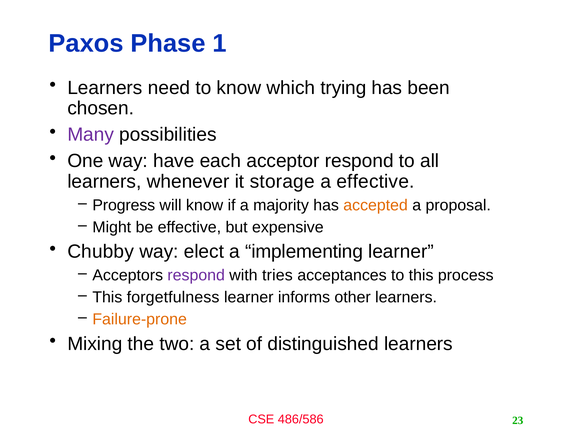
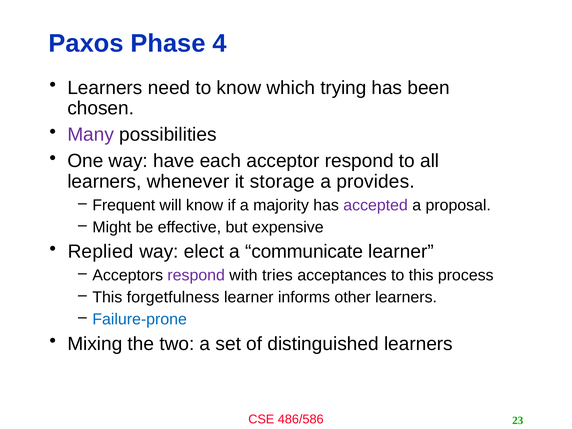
1: 1 -> 4
a effective: effective -> provides
Progress: Progress -> Frequent
accepted colour: orange -> purple
Chubby: Chubby -> Replied
implementing: implementing -> communicate
Failure-prone colour: orange -> blue
